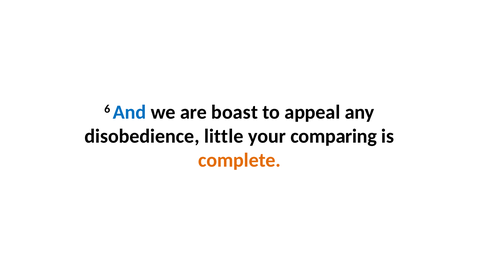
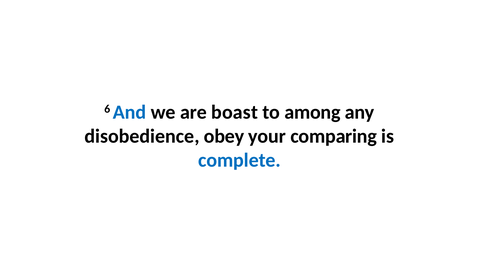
appeal: appeal -> among
little: little -> obey
complete colour: orange -> blue
